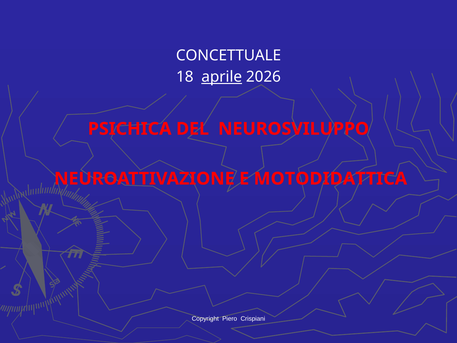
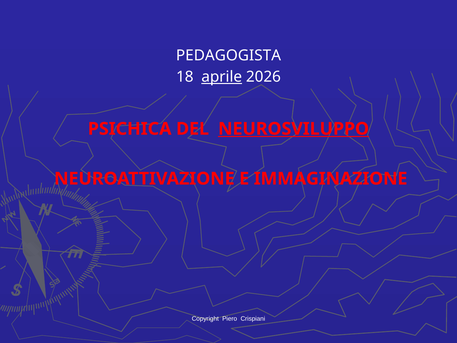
CONCETTUALE: CONCETTUALE -> PEDAGOGISTA
NEUROSVILUPPO underline: none -> present
MOTODIDATTICA: MOTODIDATTICA -> IMMAGINAZIONE
